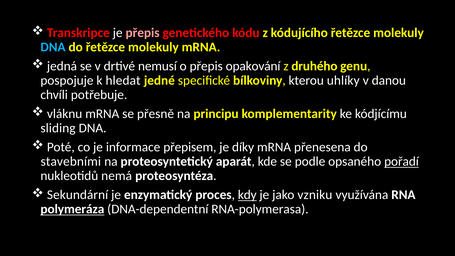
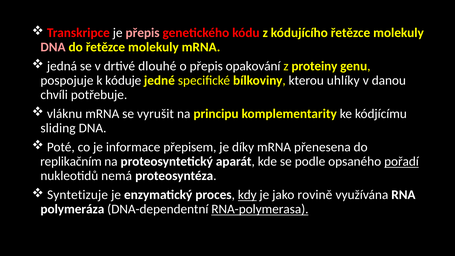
DNA at (53, 47) colour: light blue -> pink
nemusí: nemusí -> dlouhé
druhého: druhého -> proteiny
hledat: hledat -> kóduje
přesně: přesně -> vyrušit
stavebními: stavebními -> replikačním
Sekundární: Sekundární -> Syntetizuje
vzniku: vzniku -> rovině
polymeráza underline: present -> none
RNA-polymerasa underline: none -> present
